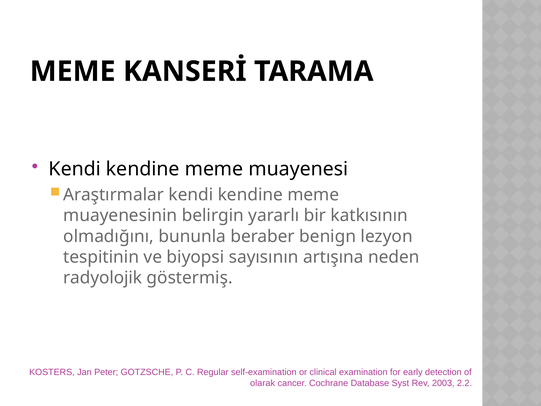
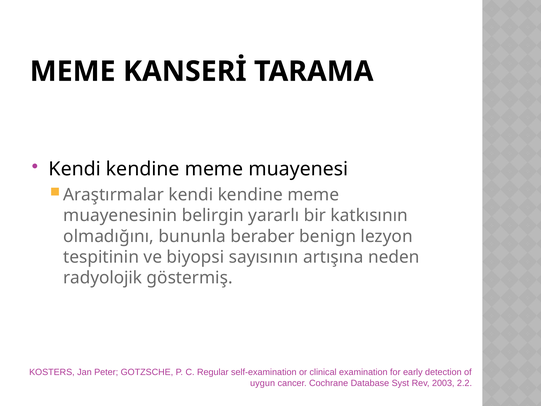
olarak: olarak -> uygun
